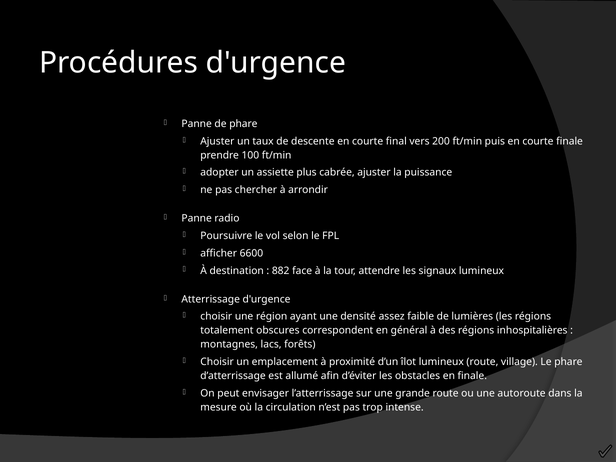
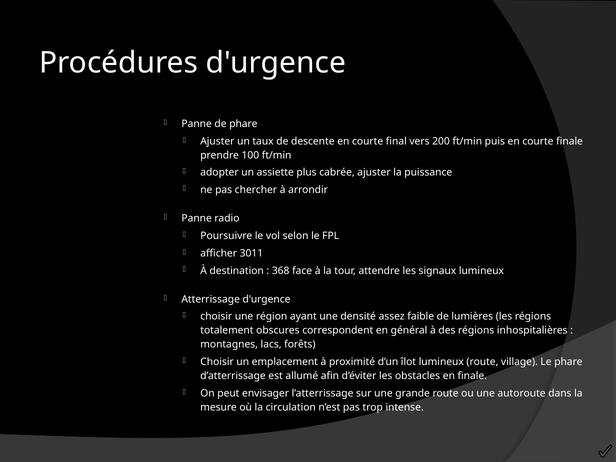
6600: 6600 -> 3011
882: 882 -> 368
